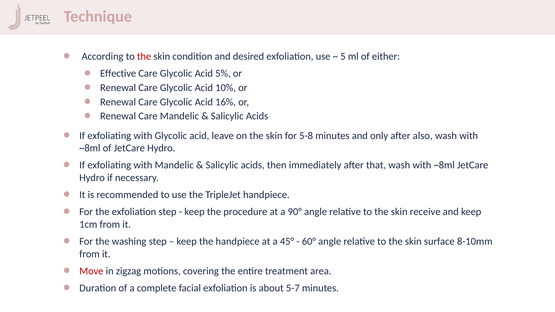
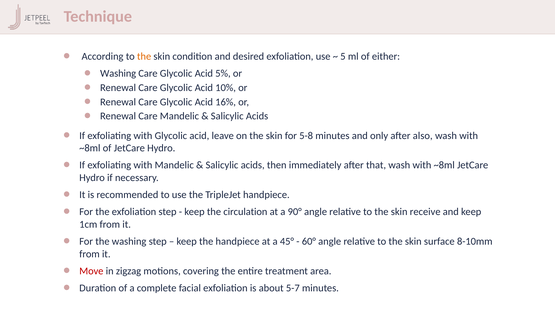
the at (144, 56) colour: red -> orange
Effective at (118, 74): Effective -> Washing
procedure: procedure -> circulation
